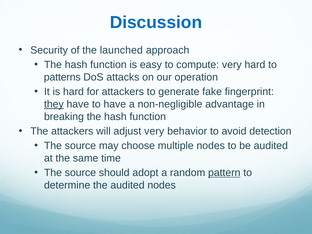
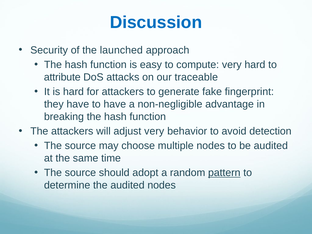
patterns: patterns -> attribute
operation: operation -> traceable
they underline: present -> none
